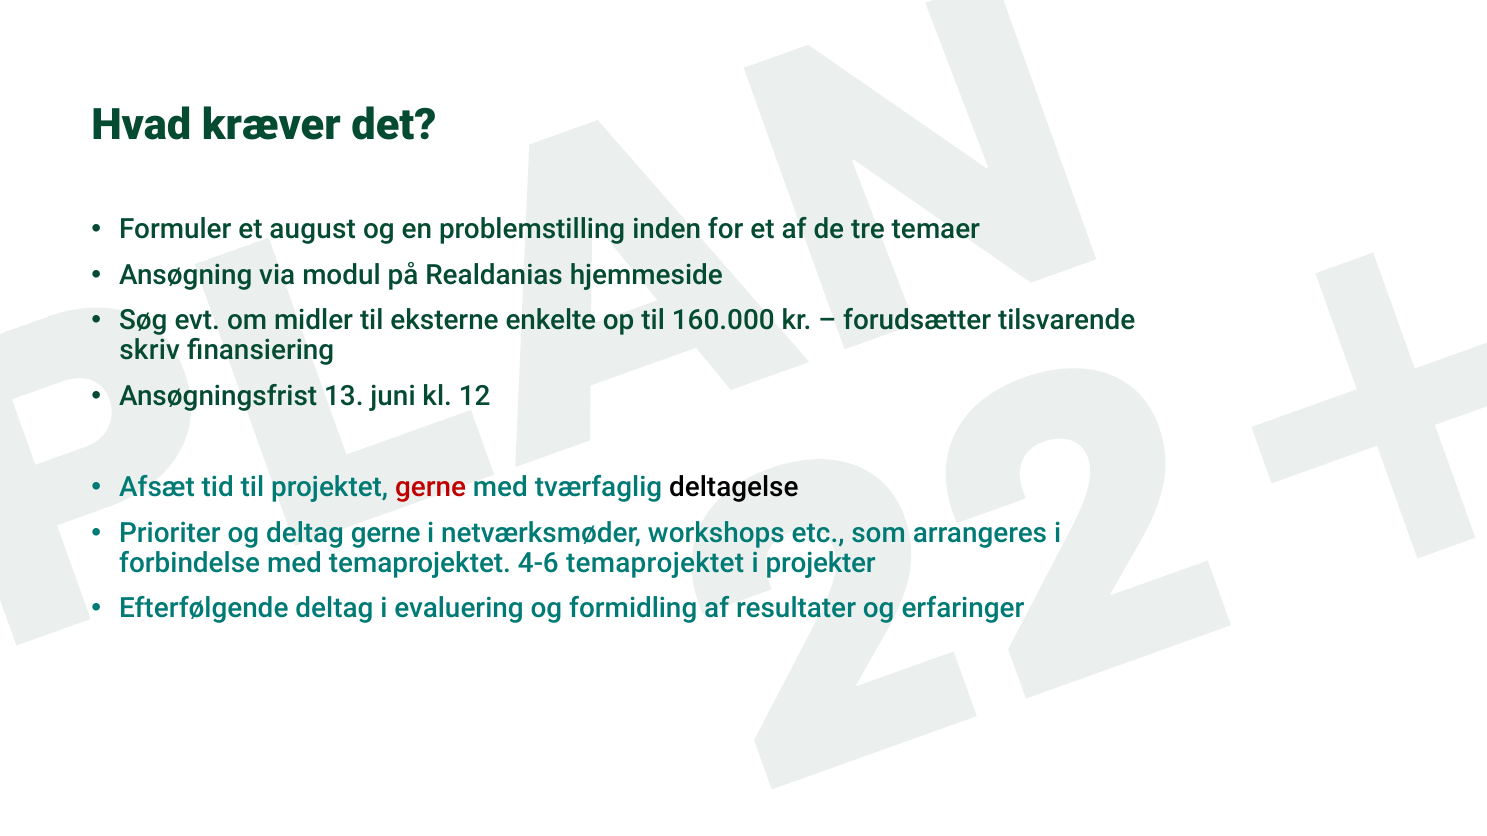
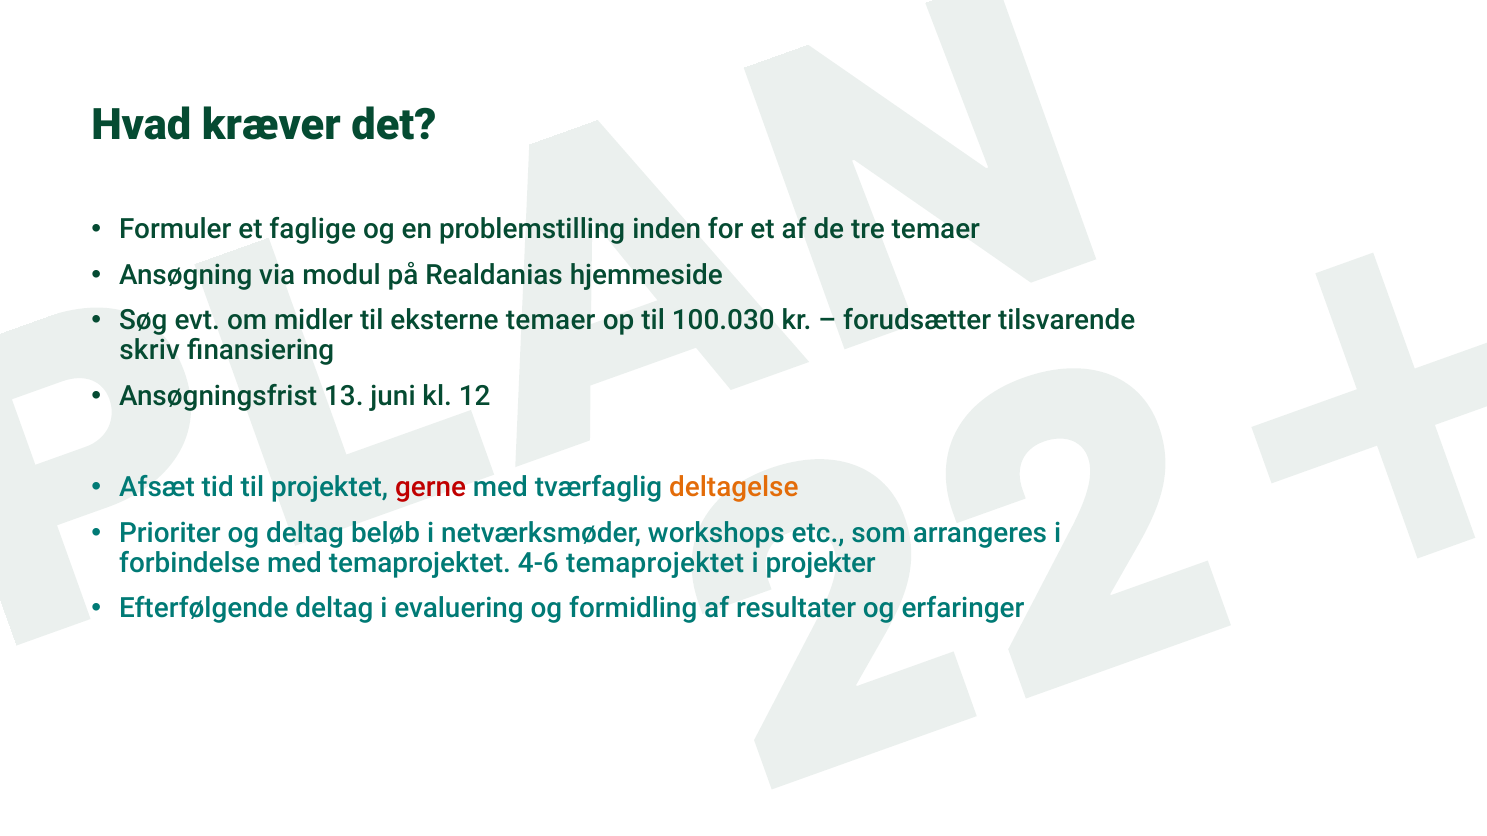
august: august -> faglige
eksterne enkelte: enkelte -> temaer
160.000: 160.000 -> 100.030
deltagelse colour: black -> orange
deltag gerne: gerne -> beløb
